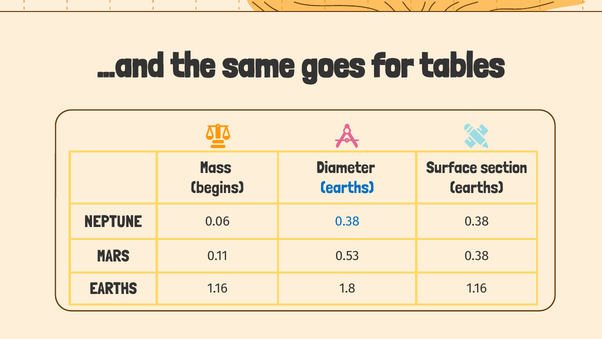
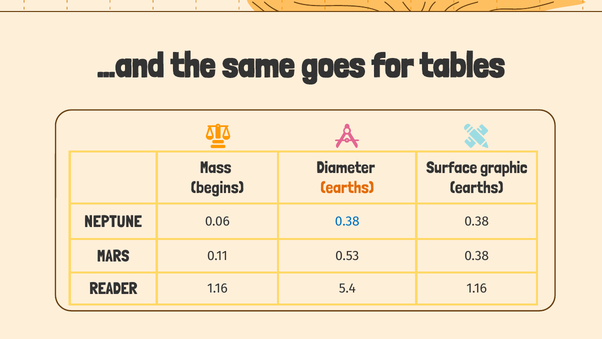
section: section -> graphic
earths at (347, 188) colour: blue -> orange
EARTHS at (113, 289): EARTHS -> READER
1.8: 1.8 -> 5.4
